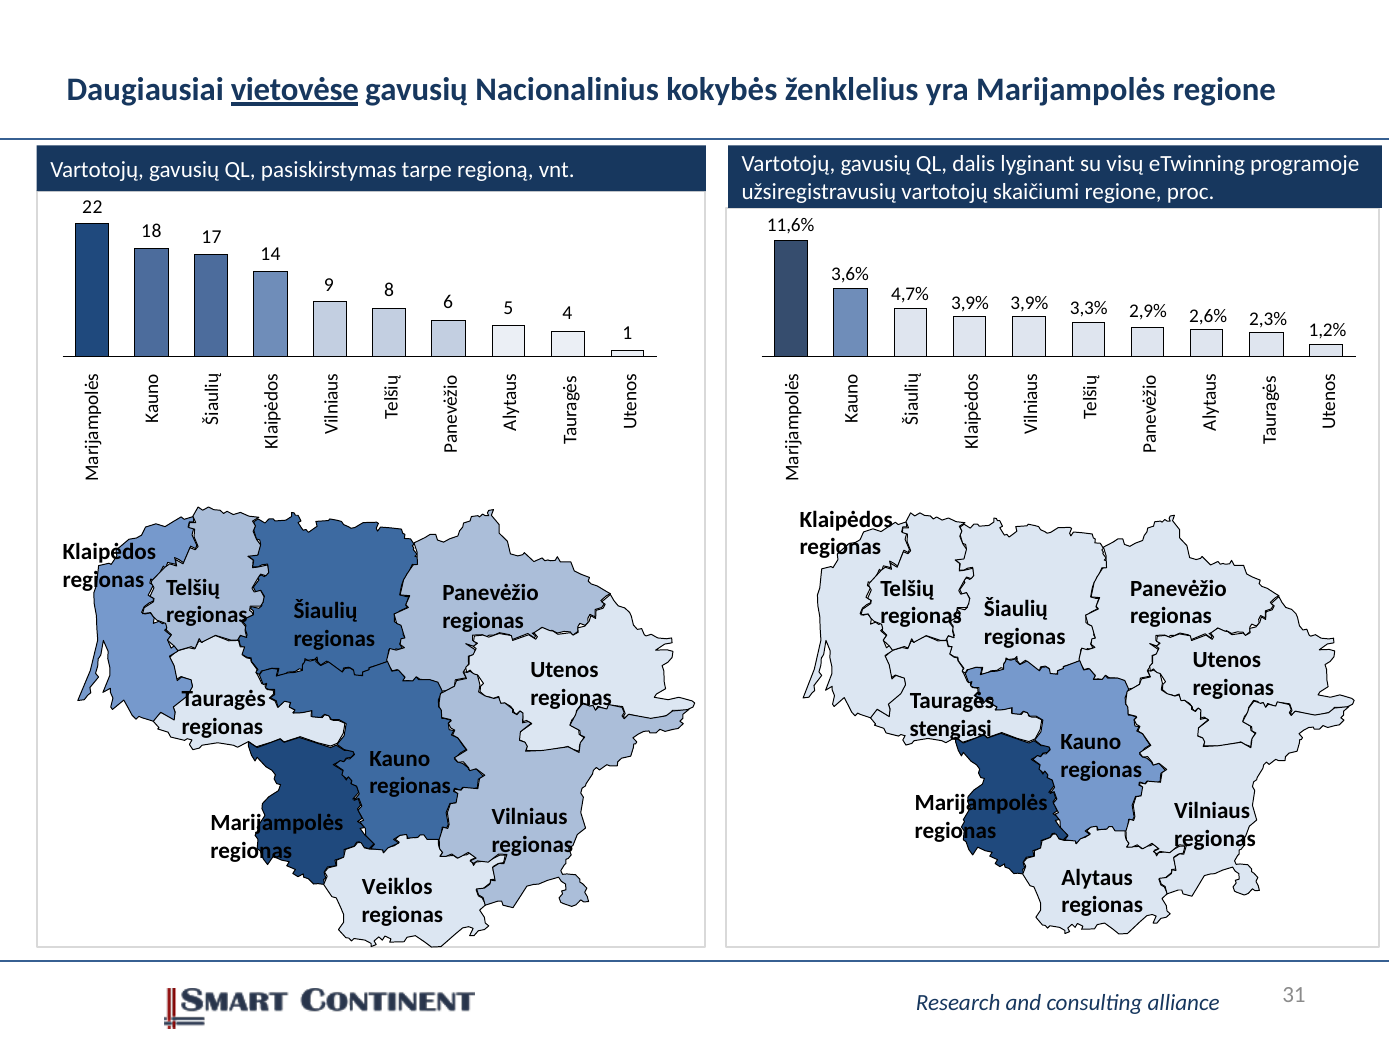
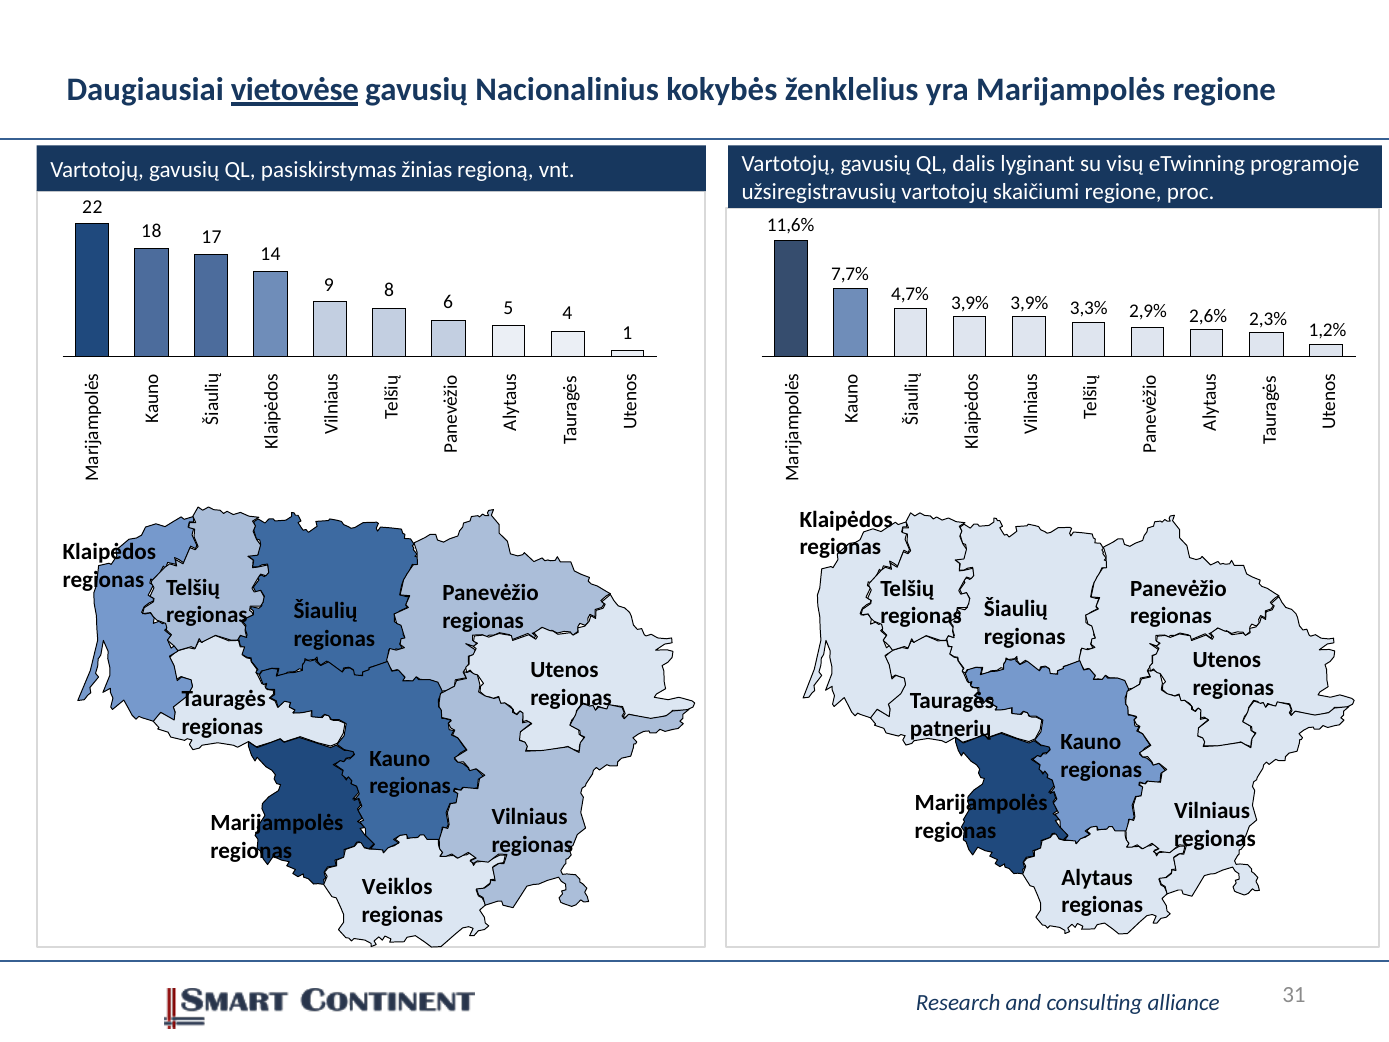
tarpe: tarpe -> žinias
3,6%: 3,6% -> 7,7%
stengiasi: stengiasi -> patnerių
